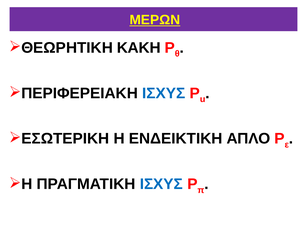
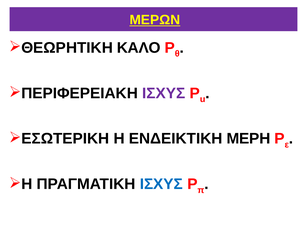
ΚΑΚΗ: ΚΑΚΗ -> ΚΑΛΟ
ΙΣΧΥΣ at (164, 93) colour: blue -> purple
ΑΠΛΟ: ΑΠΛΟ -> ΜΕΡΗ
